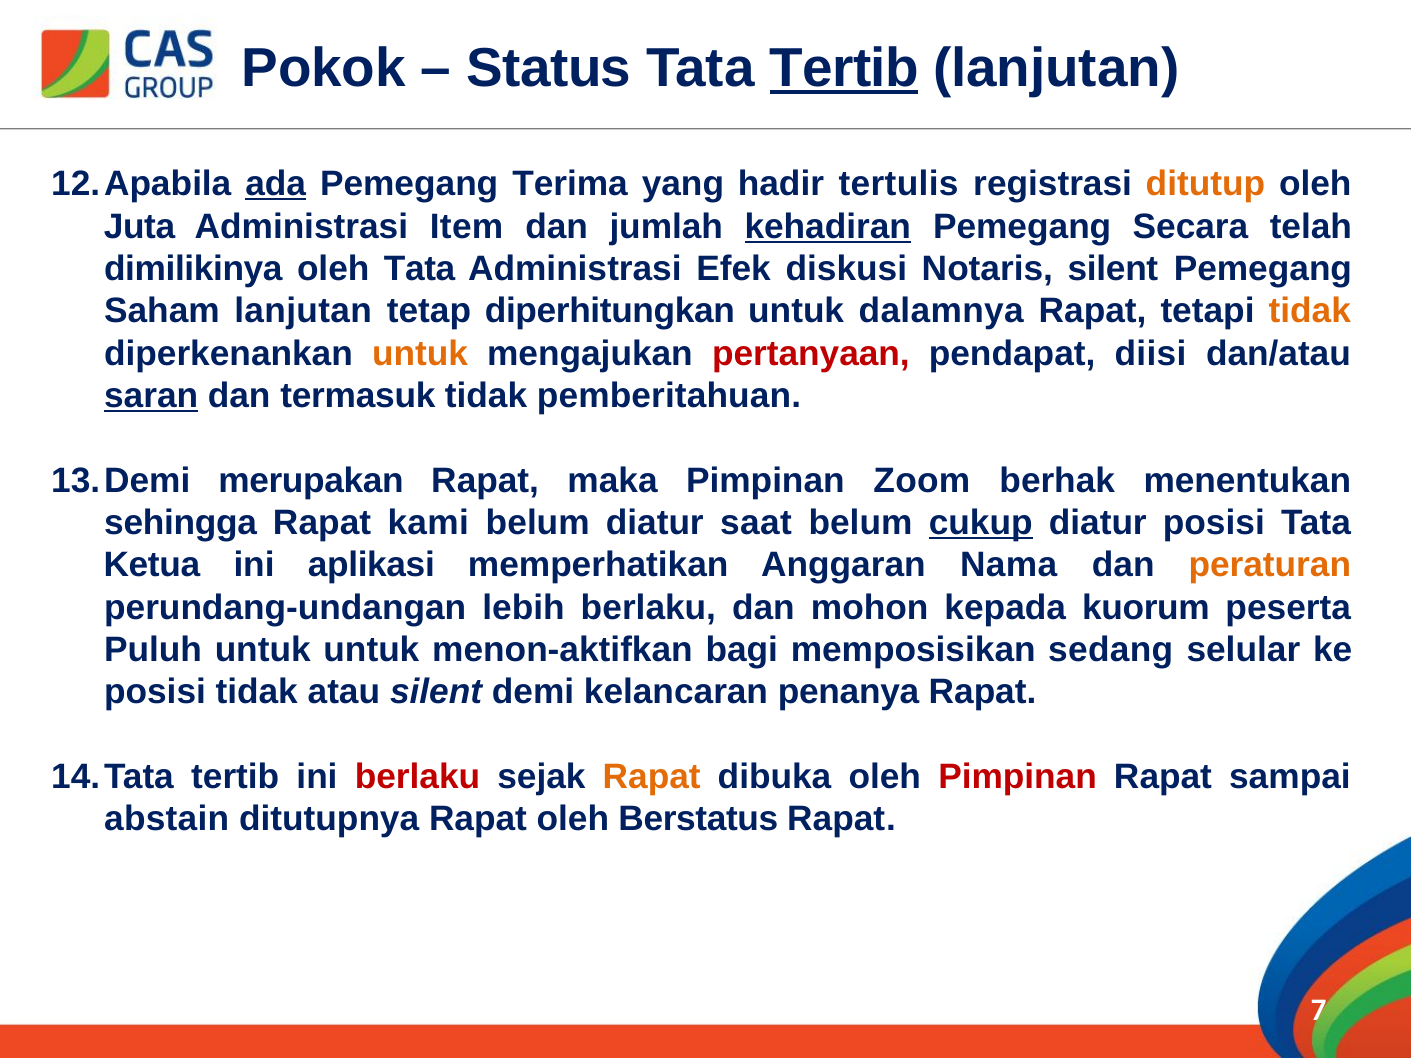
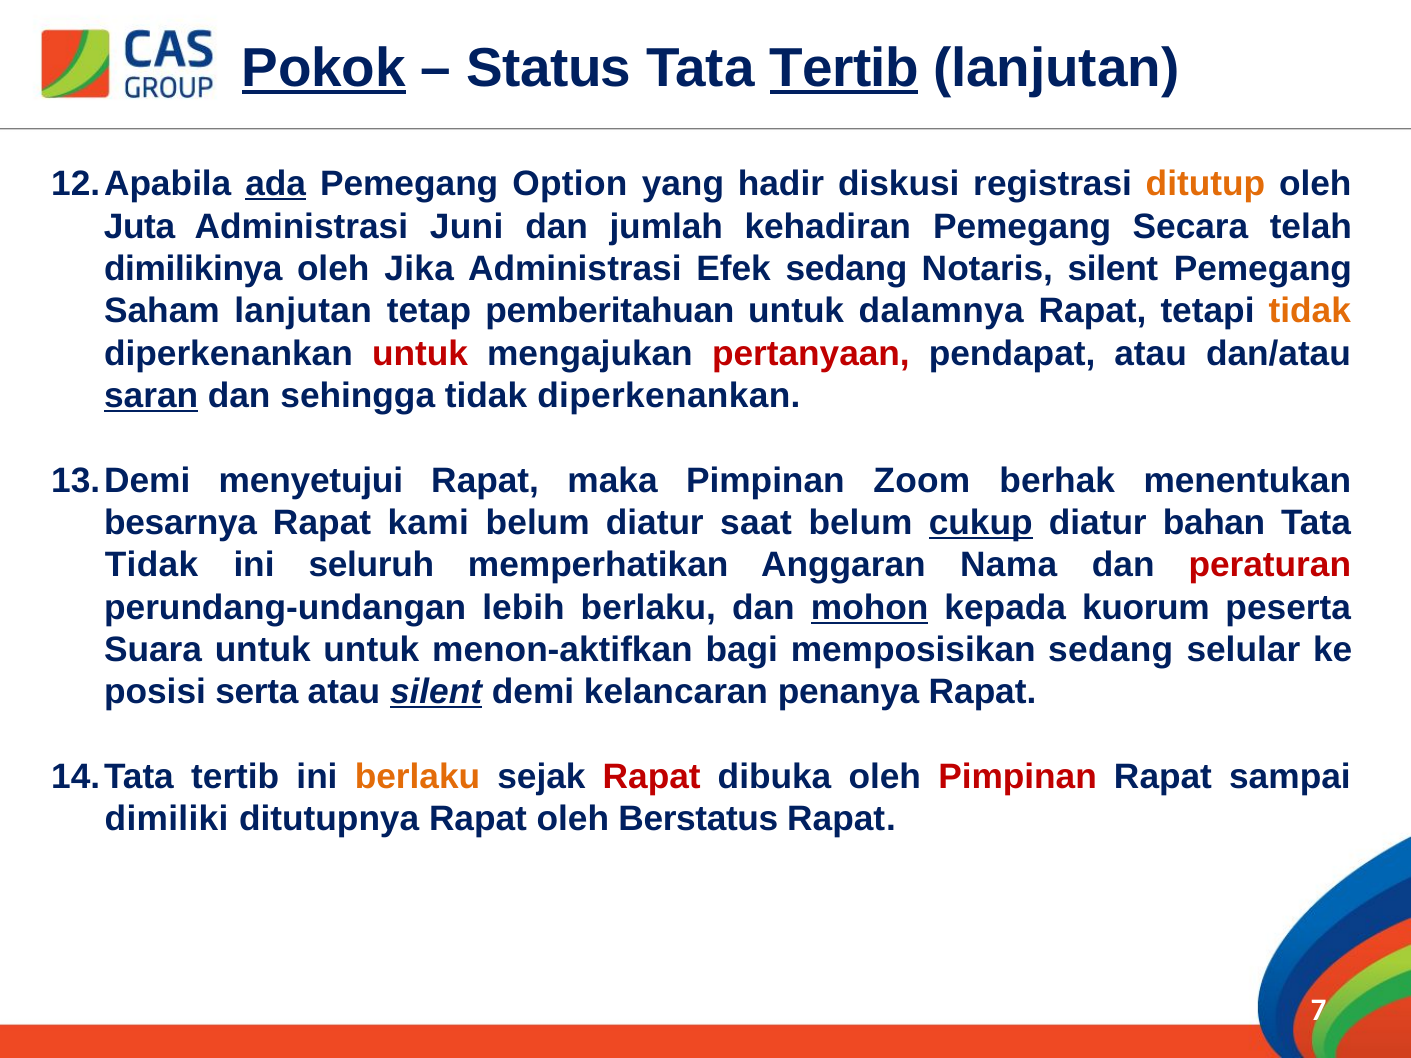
Pokok underline: none -> present
Terima: Terima -> Option
tertulis: tertulis -> diskusi
Item: Item -> Juni
kehadiran underline: present -> none
oleh Tata: Tata -> Jika
Efek diskusi: diskusi -> sedang
diperhitungkan: diperhitungkan -> pemberitahuan
untuk at (420, 354) colour: orange -> red
pendapat diisi: diisi -> atau
termasuk: termasuk -> sehingga
pemberitahuan at (669, 396): pemberitahuan -> diperkenankan
merupakan: merupakan -> menyetujui
sehingga: sehingga -> besarnya
diatur posisi: posisi -> bahan
Ketua at (152, 565): Ketua -> Tidak
aplikasi: aplikasi -> seluruh
peraturan colour: orange -> red
mohon underline: none -> present
Puluh: Puluh -> Suara
posisi tidak: tidak -> serta
silent at (436, 692) underline: none -> present
berlaku at (417, 777) colour: red -> orange
Rapat at (652, 777) colour: orange -> red
abstain: abstain -> dimiliki
